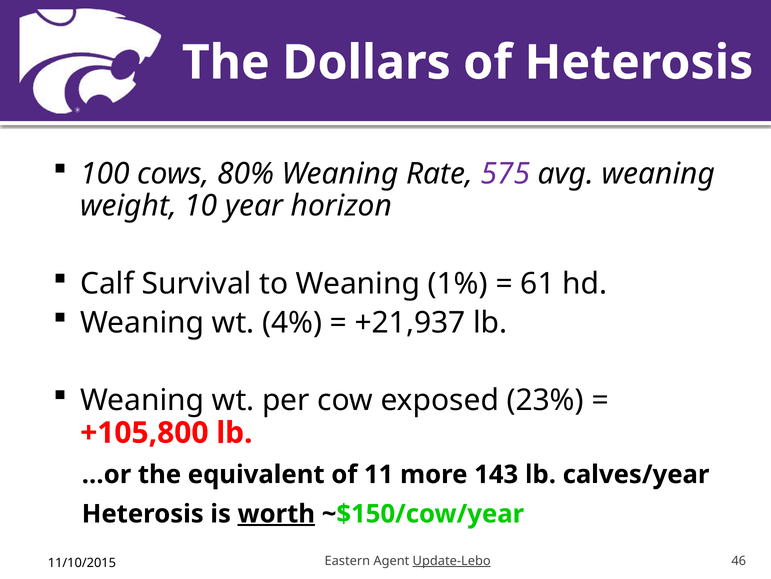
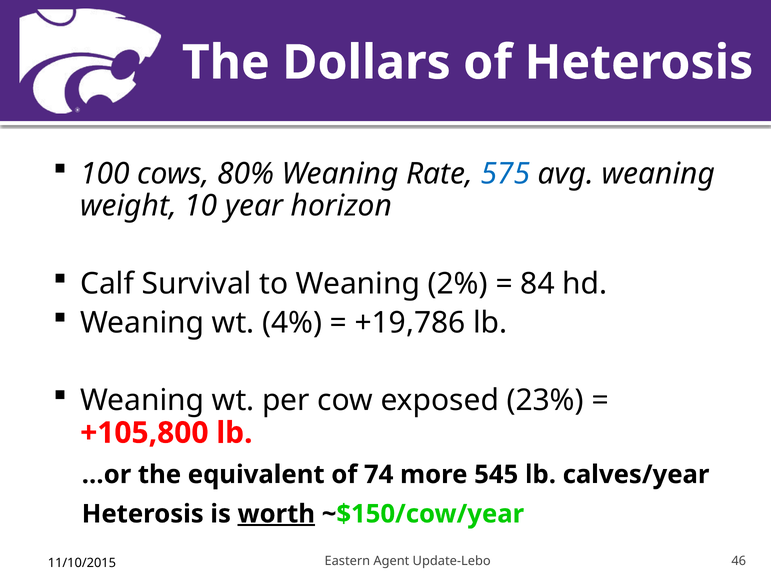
575 colour: purple -> blue
1%: 1% -> 2%
61: 61 -> 84
+21,937: +21,937 -> +19,786
11: 11 -> 74
143: 143 -> 545
Update-Lebo underline: present -> none
